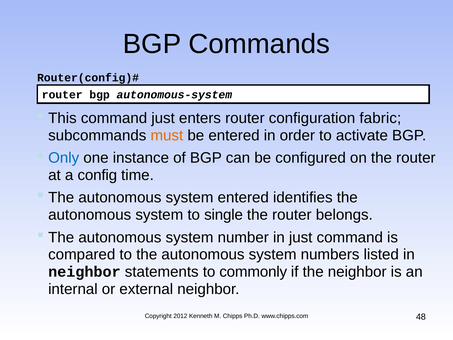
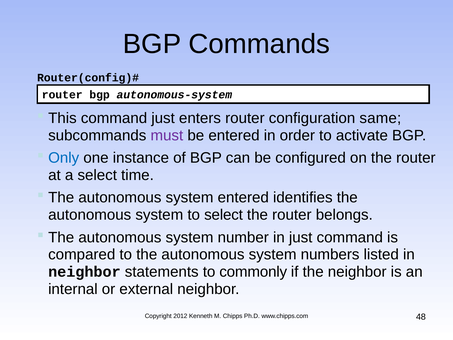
fabric: fabric -> same
must colour: orange -> purple
a config: config -> select
to single: single -> select
